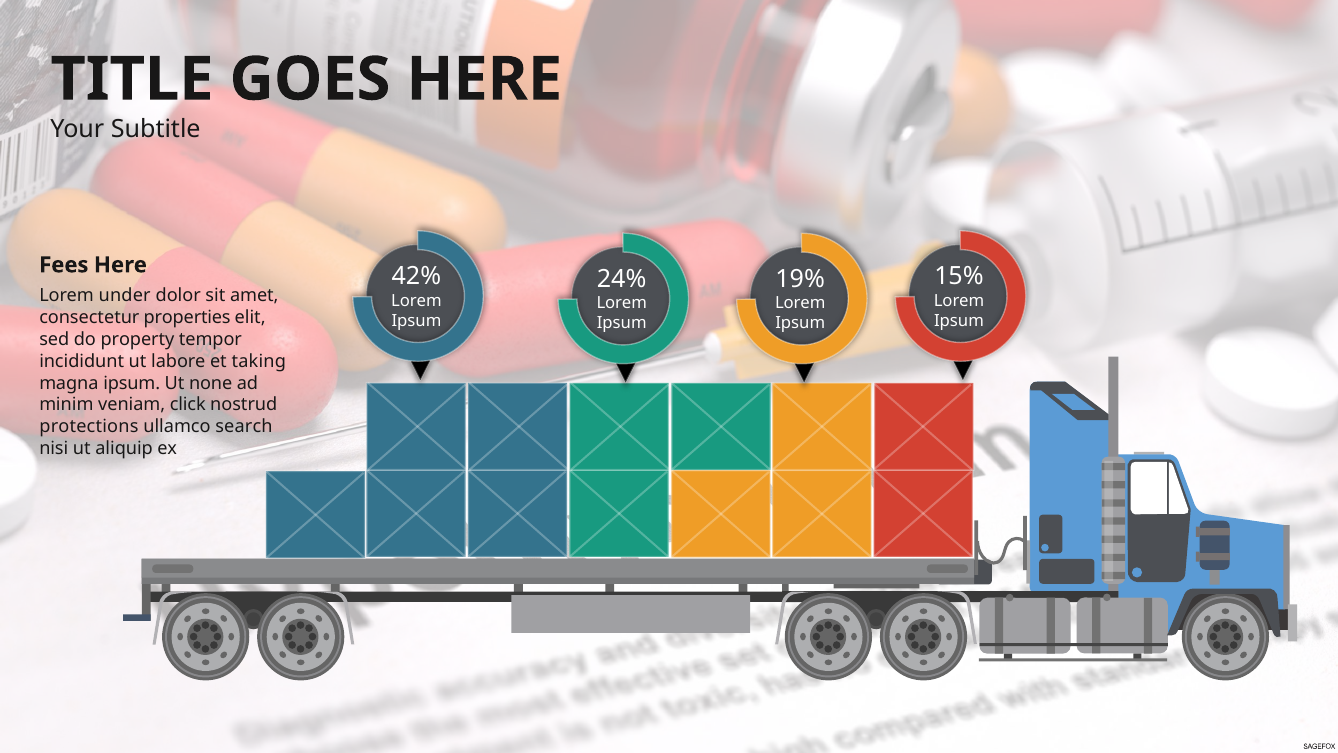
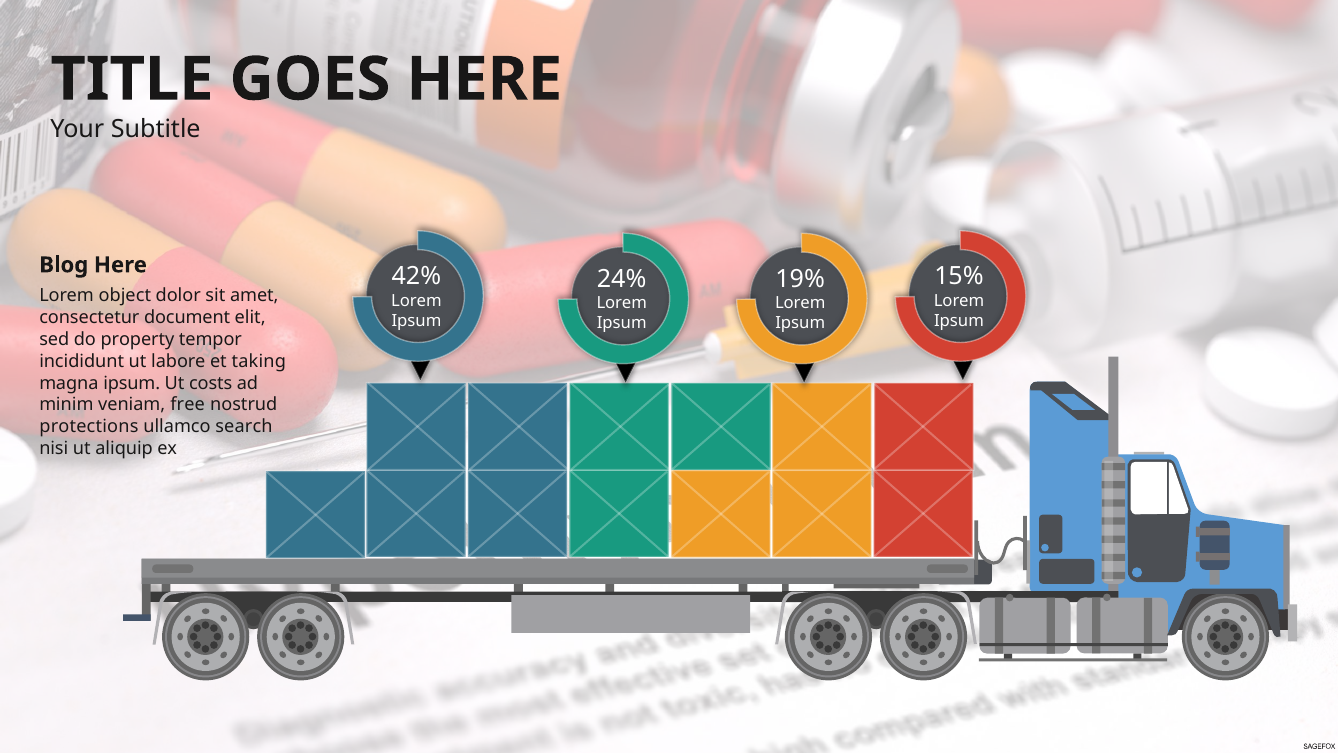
Fees: Fees -> Blog
under: under -> object
properties: properties -> document
none: none -> costs
click: click -> free
